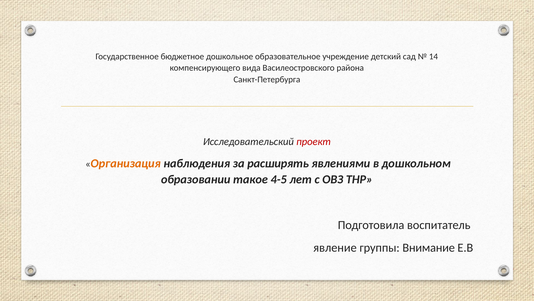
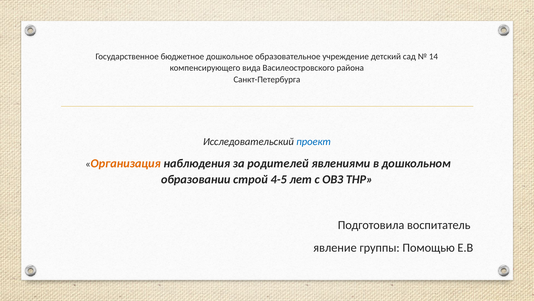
проект colour: red -> blue
расширять: расширять -> родителей
такое: такое -> строй
Внимание: Внимание -> Помощью
